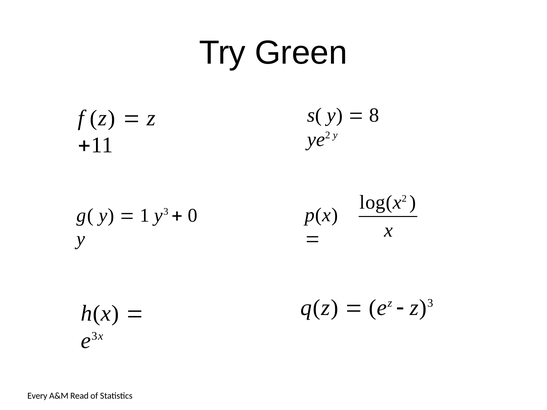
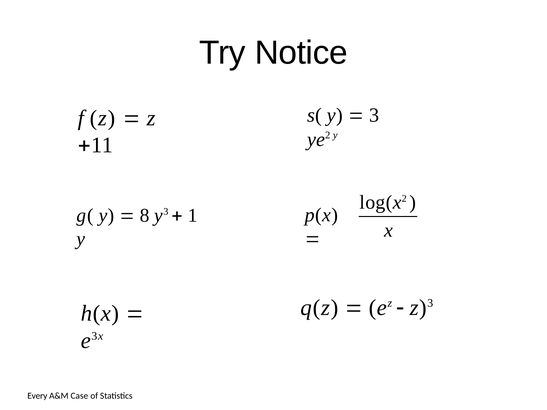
Green: Green -> Notice
8: 8 -> 3
1: 1 -> 8
0: 0 -> 1
Read: Read -> Case
